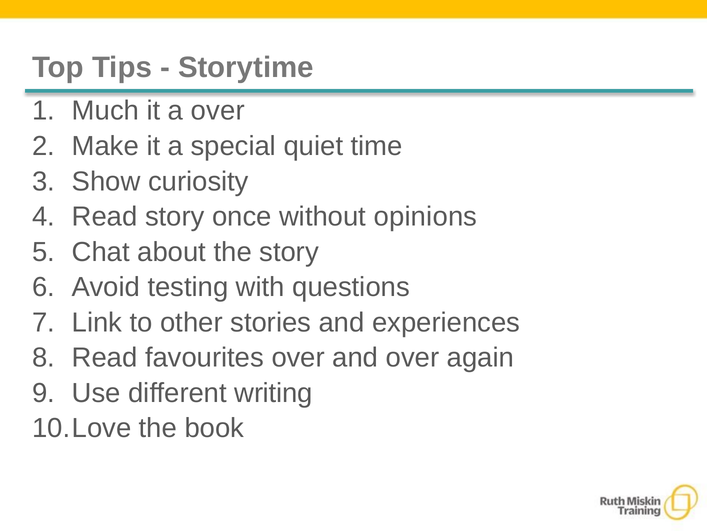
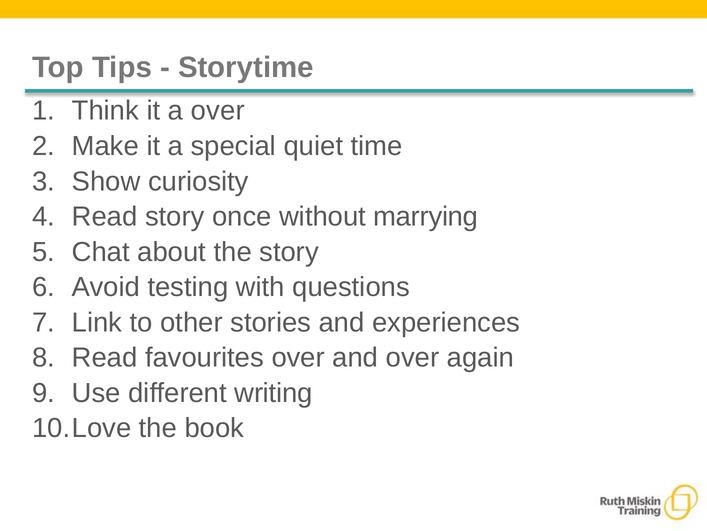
Much: Much -> Think
opinions: opinions -> marrying
